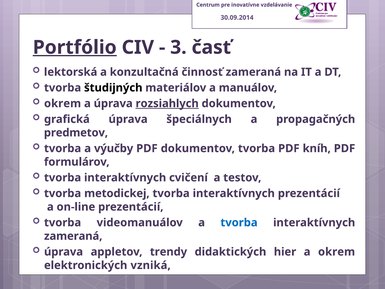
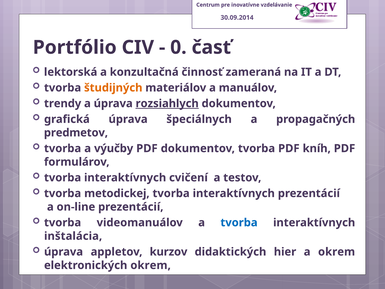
Portfólio underline: present -> none
3: 3 -> 0
študijných colour: black -> orange
okrem at (63, 103): okrem -> trendy
zameraná at (73, 236): zameraná -> inštalácia
trendy: trendy -> kurzov
elektronických vzniká: vzniká -> okrem
